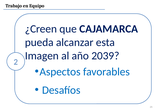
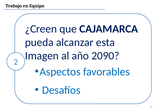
2039: 2039 -> 2090
